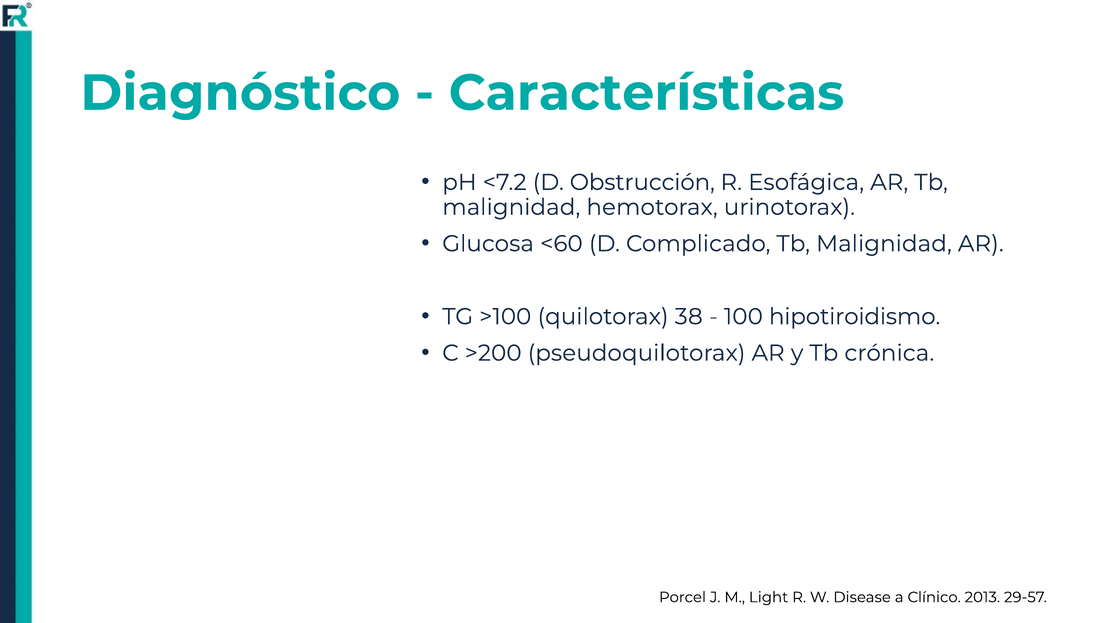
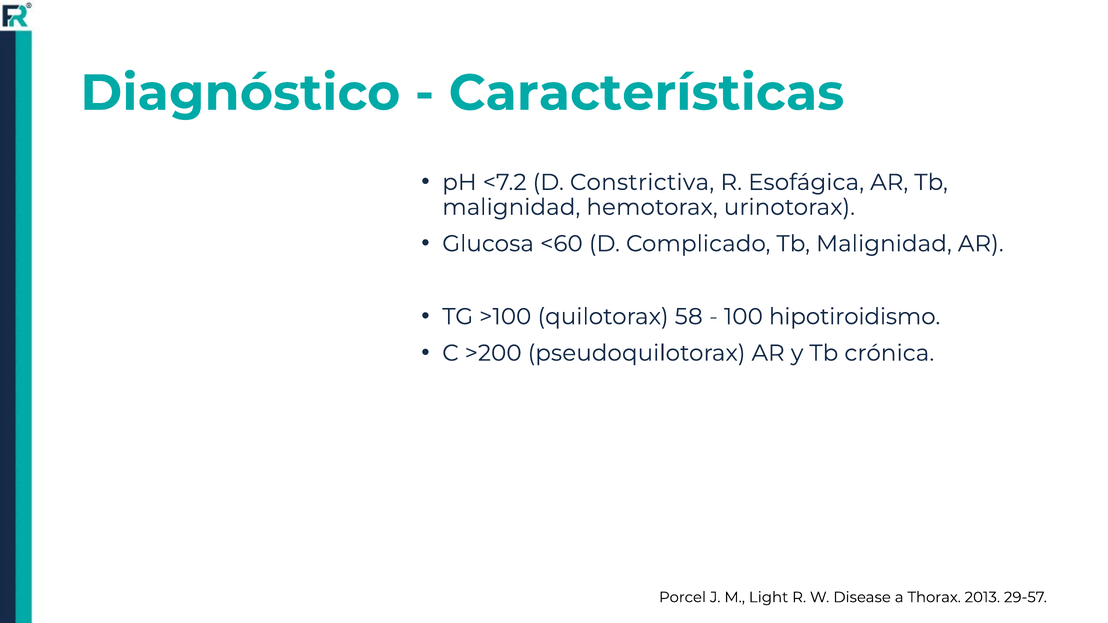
Obstrucción: Obstrucción -> Constrictiva
38: 38 -> 58
Clínico: Clínico -> Thorax
